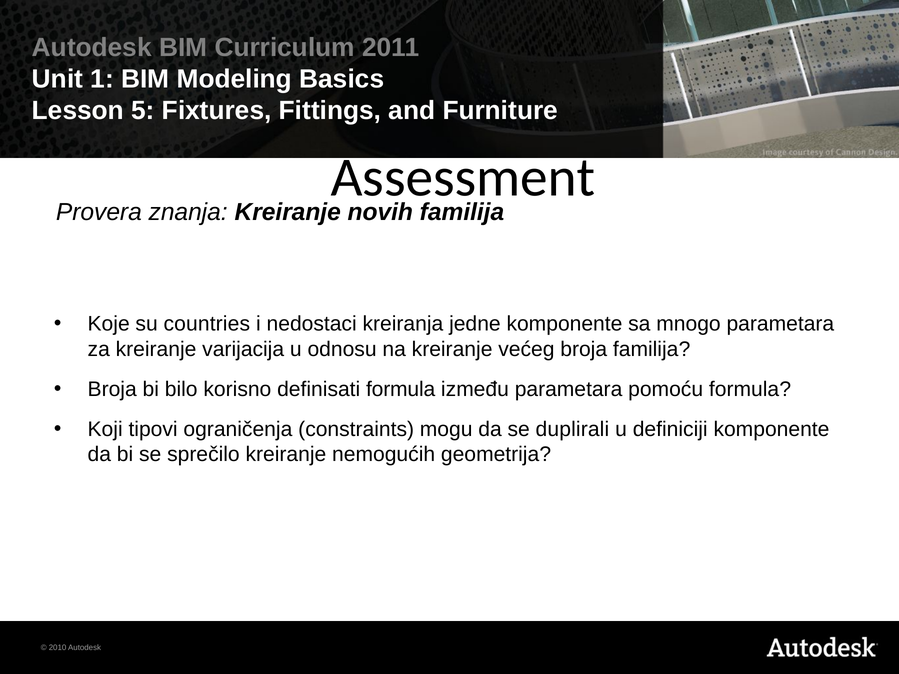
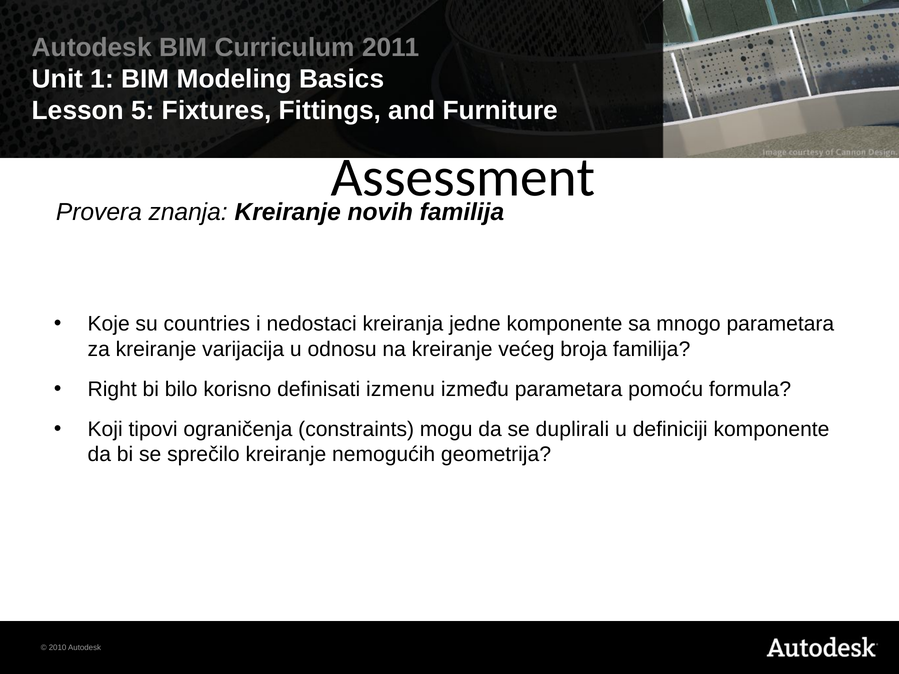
Broja at (112, 389): Broja -> Right
definisati formula: formula -> izmenu
